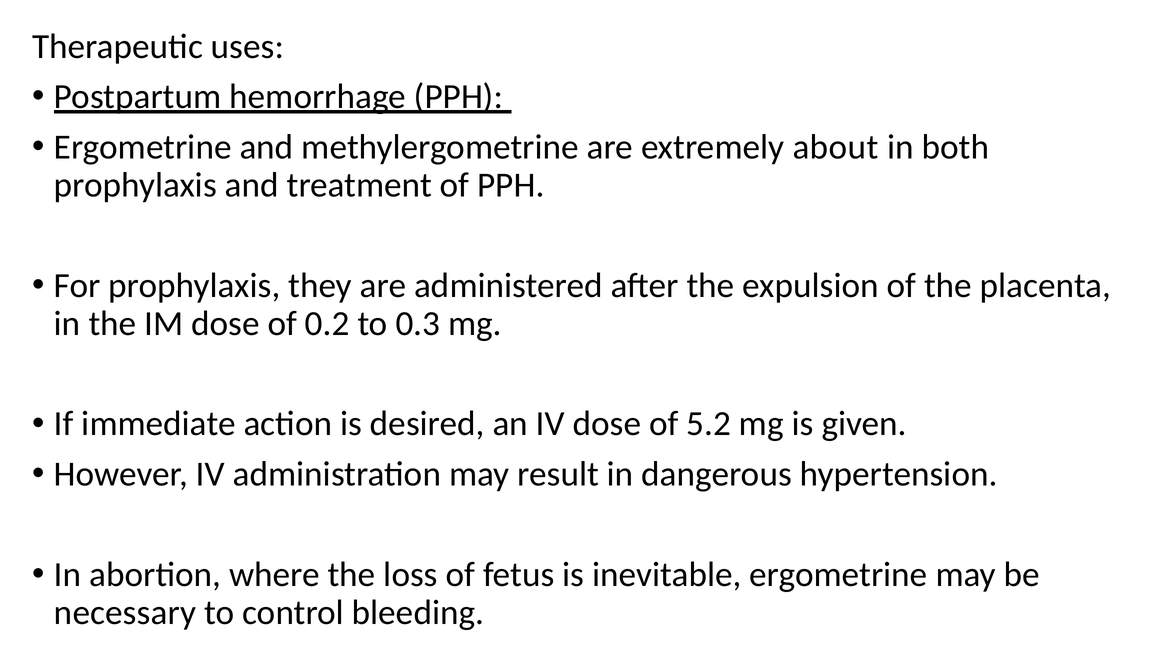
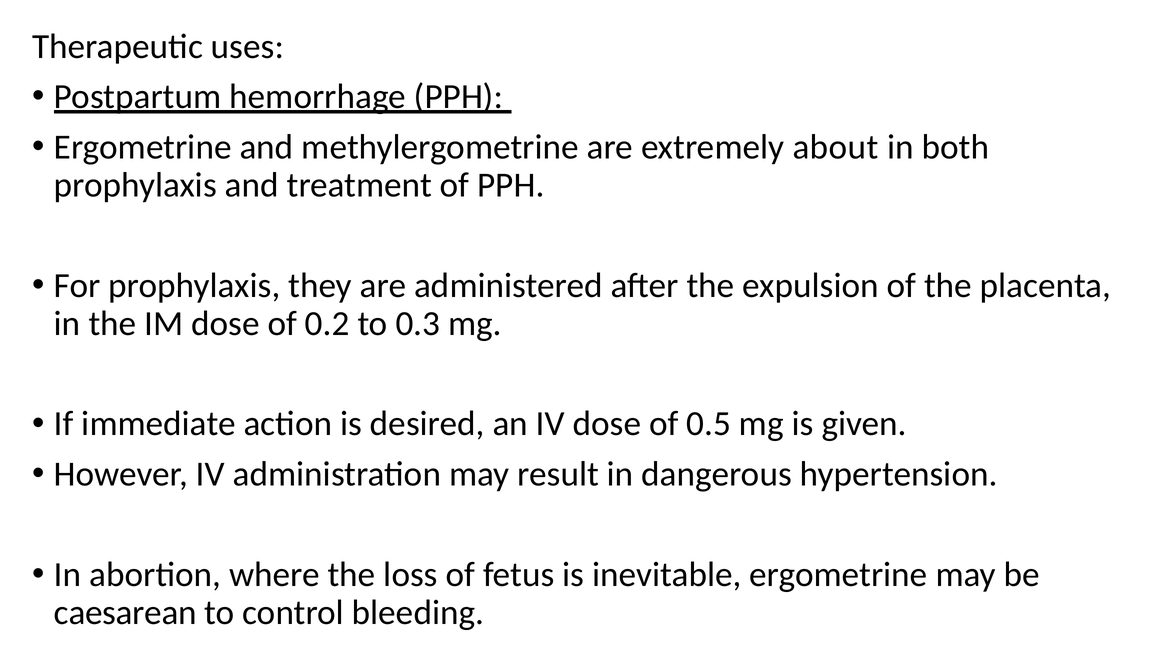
5.2: 5.2 -> 0.5
necessary: necessary -> caesarean
